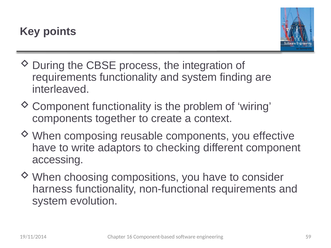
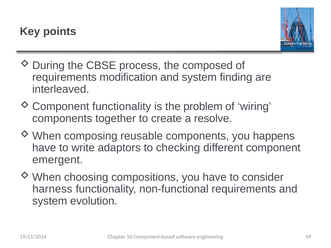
integration: integration -> composed
requirements functionality: functionality -> modification
context: context -> resolve
effective: effective -> happens
accessing: accessing -> emergent
